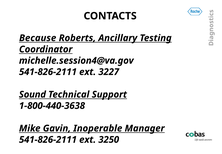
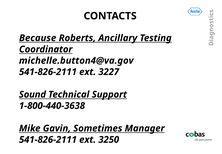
michelle.session4@va.gov: michelle.session4@va.gov -> michelle.button4@va.gov
Inoperable: Inoperable -> Sometimes
